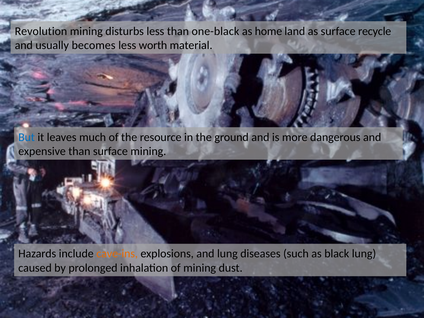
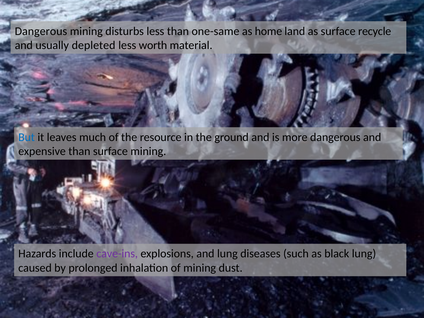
Revolution at (41, 31): Revolution -> Dangerous
one-black: one-black -> one-same
becomes: becomes -> depleted
cave-ins colour: orange -> purple
